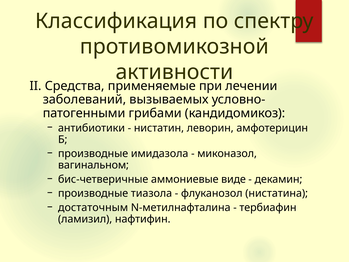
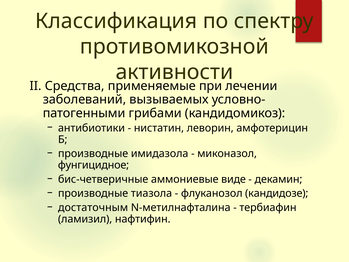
вагинальном: вагинальном -> фунгицидное
нистатина: нистатина -> кандидозе
